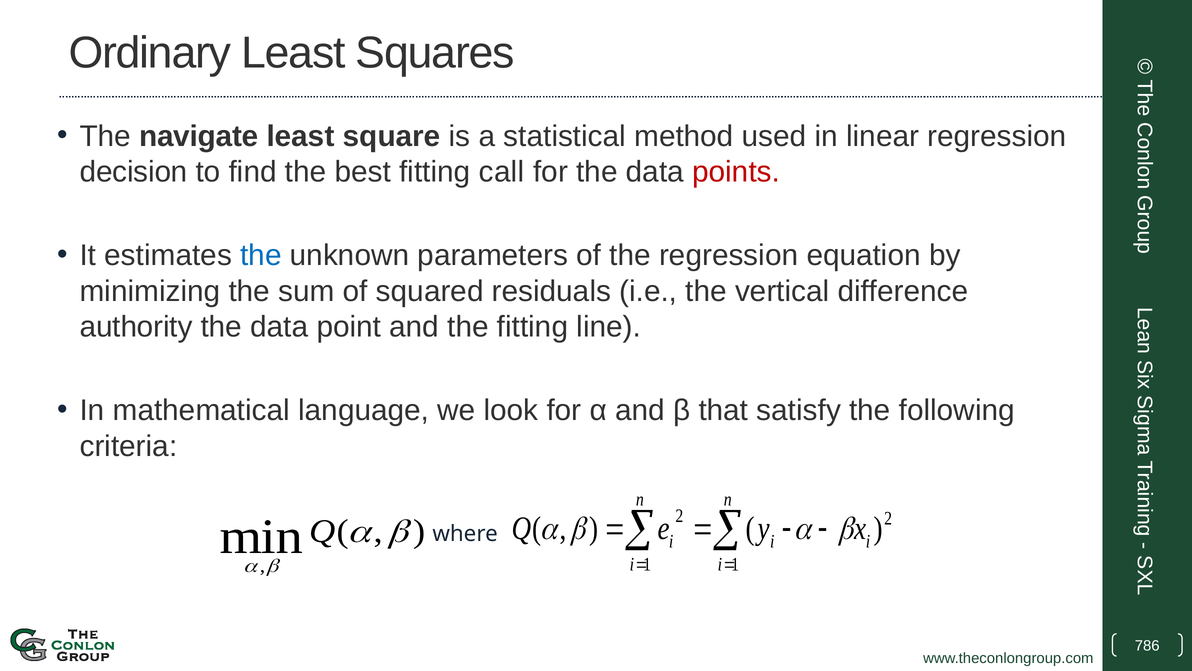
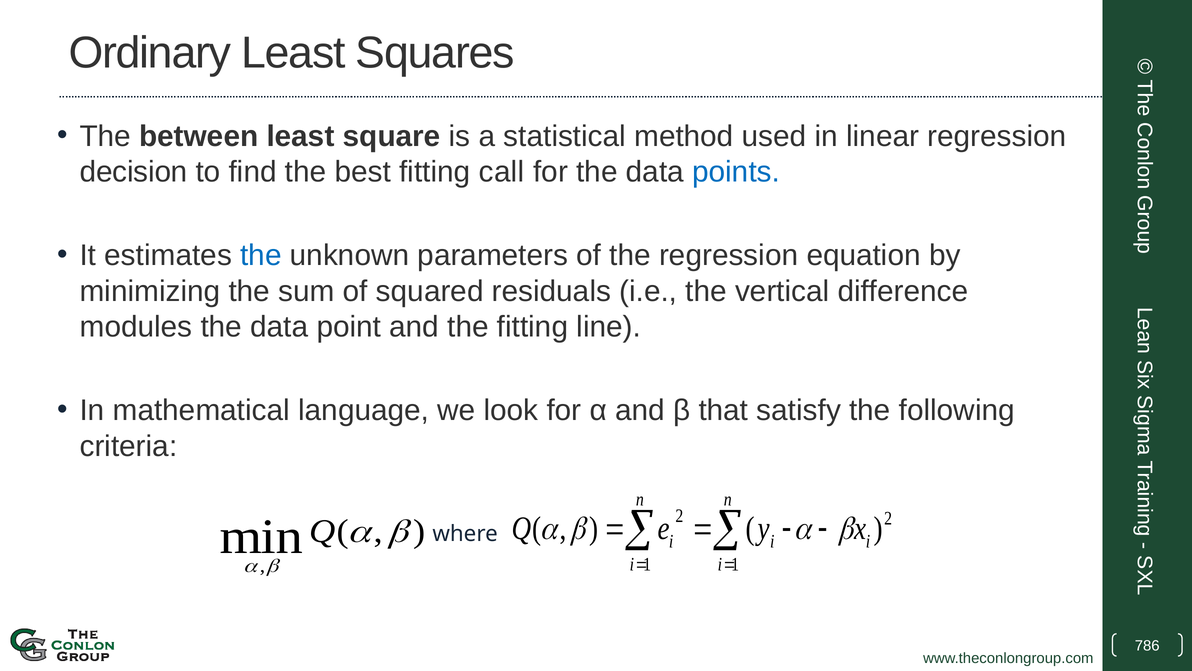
navigate: navigate -> between
points colour: red -> blue
authority: authority -> modules
